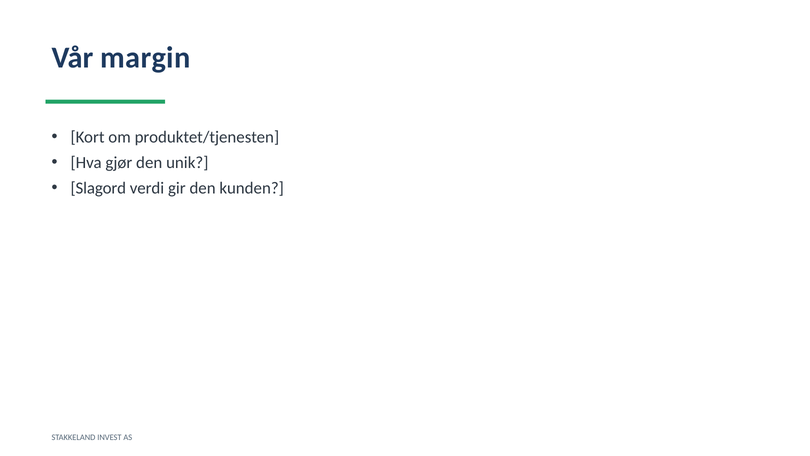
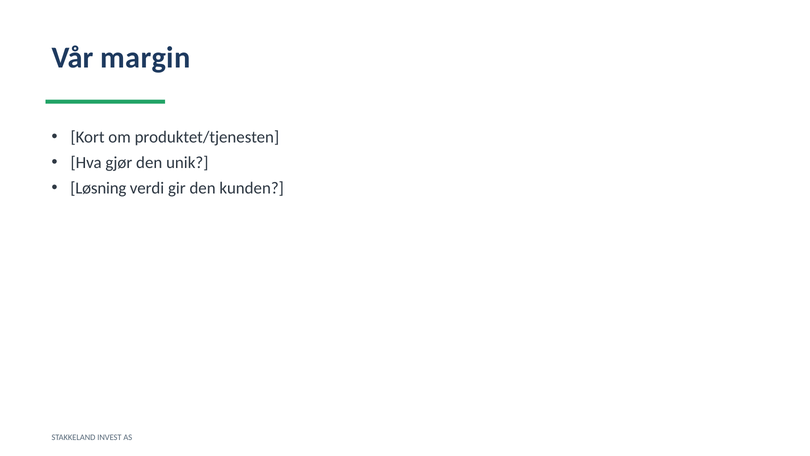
Slagord: Slagord -> Løsning
